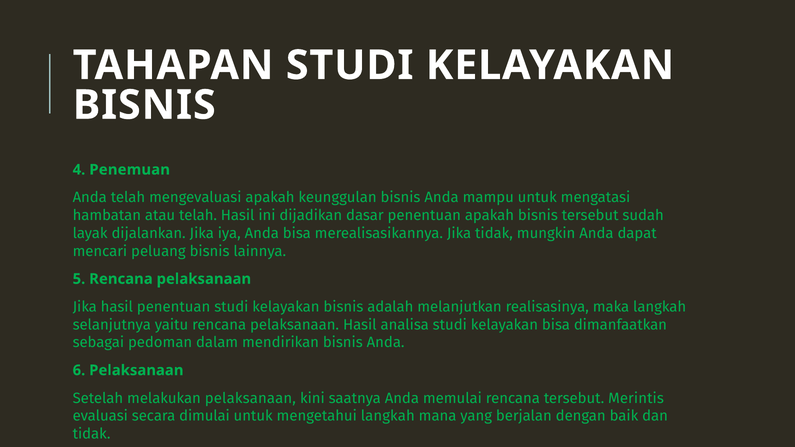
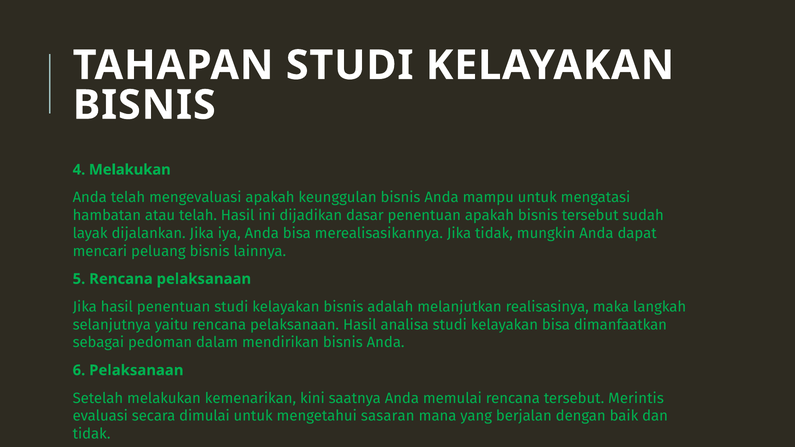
4 Penemuan: Penemuan -> Melakukan
melakukan pelaksanaan: pelaksanaan -> kemenarikan
mengetahui langkah: langkah -> sasaran
